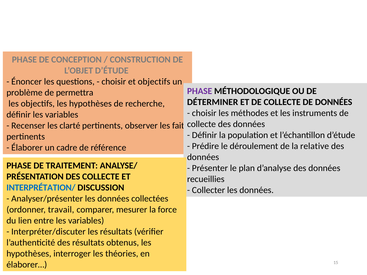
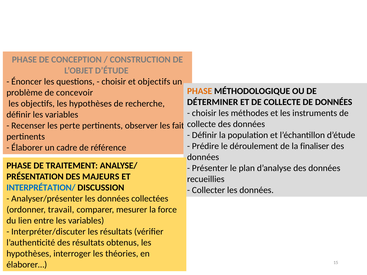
PHASE at (200, 91) colour: purple -> orange
permettra: permettra -> concevoir
clarté: clarté -> perte
relative: relative -> finaliser
DES COLLECTE: COLLECTE -> MAJEURS
